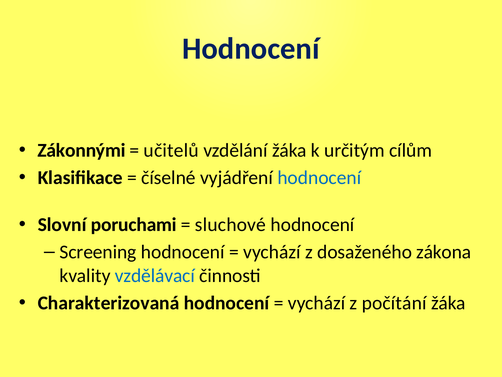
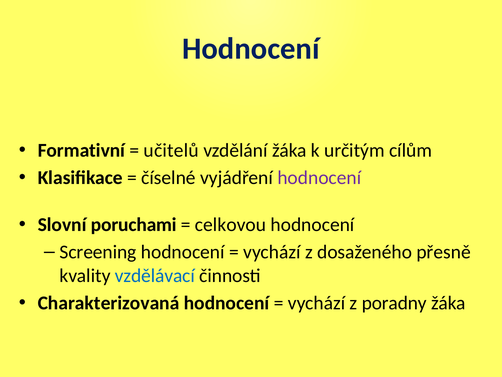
Zákonnými: Zákonnými -> Formativní
hodnocení at (319, 178) colour: blue -> purple
sluchové: sluchové -> celkovou
zákona: zákona -> přesně
počítání: počítání -> poradny
